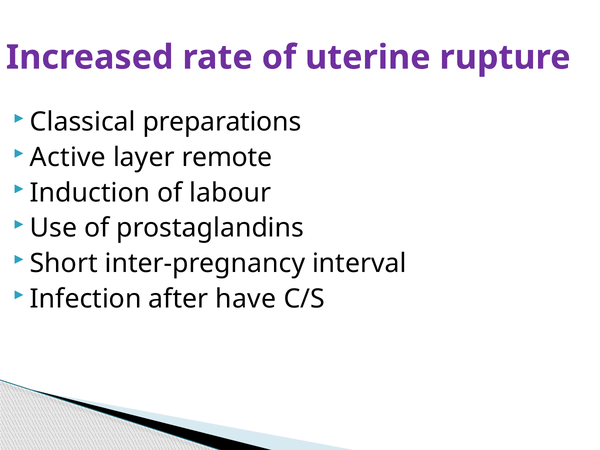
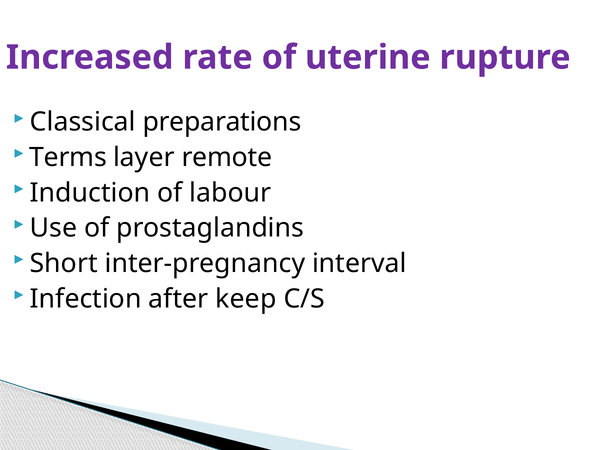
Active: Active -> Terms
have: have -> keep
